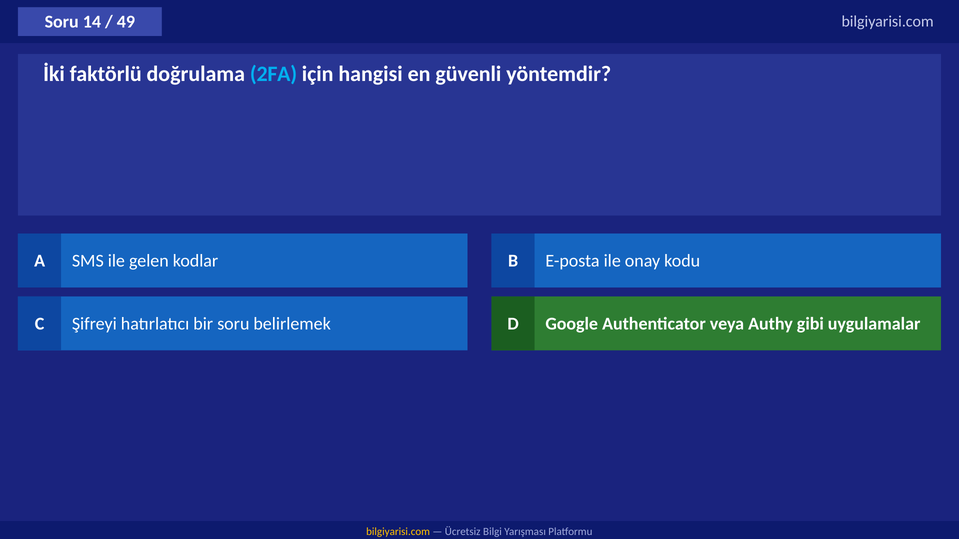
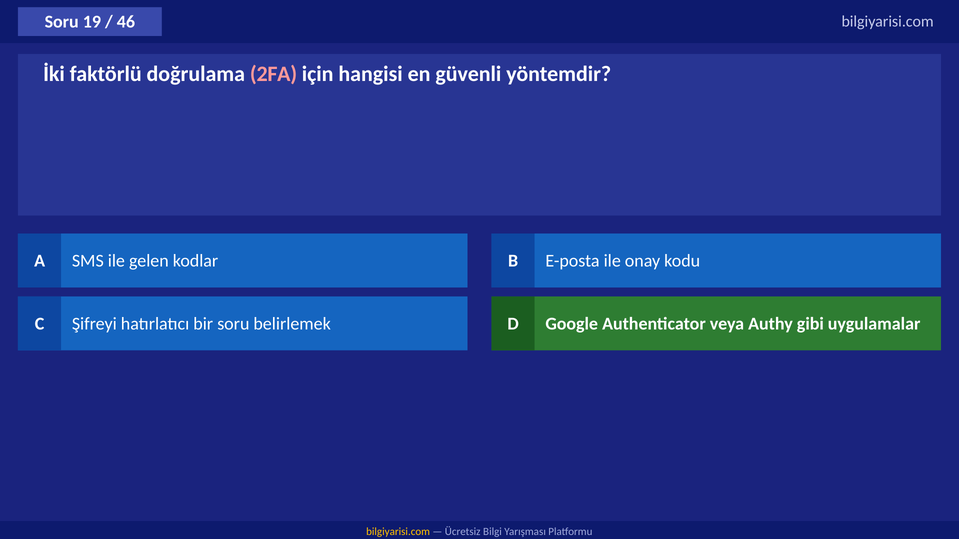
14: 14 -> 19
49: 49 -> 46
2FA colour: light blue -> pink
